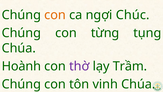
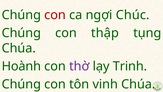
con at (55, 15) colour: orange -> red
từng: từng -> thập
Trầm: Trầm -> Trinh
